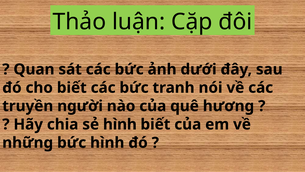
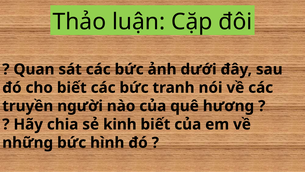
sẻ hình: hình -> kinh
